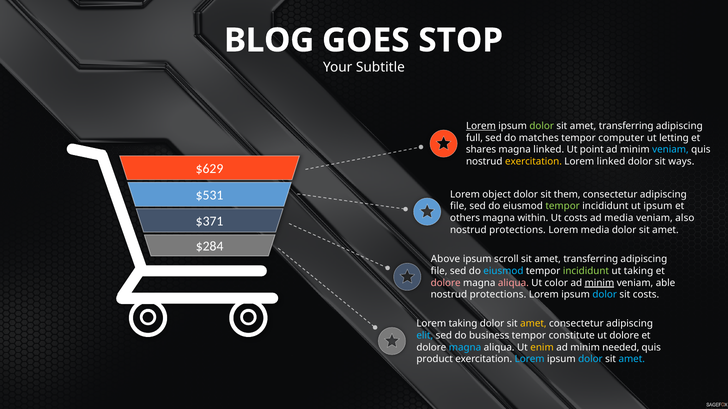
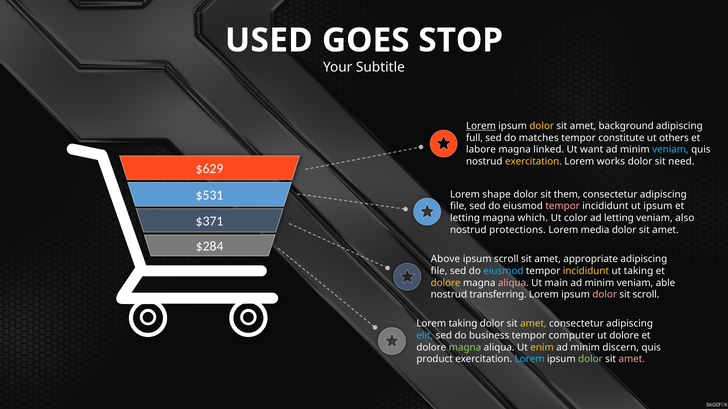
BLOG: BLOG -> USED
dolor at (542, 126) colour: light green -> yellow
transferring at (626, 126): transferring -> background
computer: computer -> constitute
letting: letting -> others
shares: shares -> labore
point: point -> want
Lorem linked: linked -> works
ways: ways -> need
object: object -> shape
tempor at (563, 206) colour: light green -> pink
others at (465, 218): others -> letting
within: within -> which
Ut costs: costs -> color
ad media: media -> letting
transferring at (591, 259): transferring -> appropriate
incididunt at (586, 271) colour: light green -> yellow
dolore at (446, 283) colour: pink -> yellow
color: color -> main
minim at (599, 283) underline: present -> none
protections at (498, 295): protections -> transferring
dolor at (605, 295) colour: light blue -> pink
sit costs: costs -> scroll
constitute: constitute -> computer
magna at (465, 348) colour: light blue -> light green
needed: needed -> discern
dolor at (590, 360) colour: light blue -> light green
amet at (632, 360) colour: light blue -> pink
